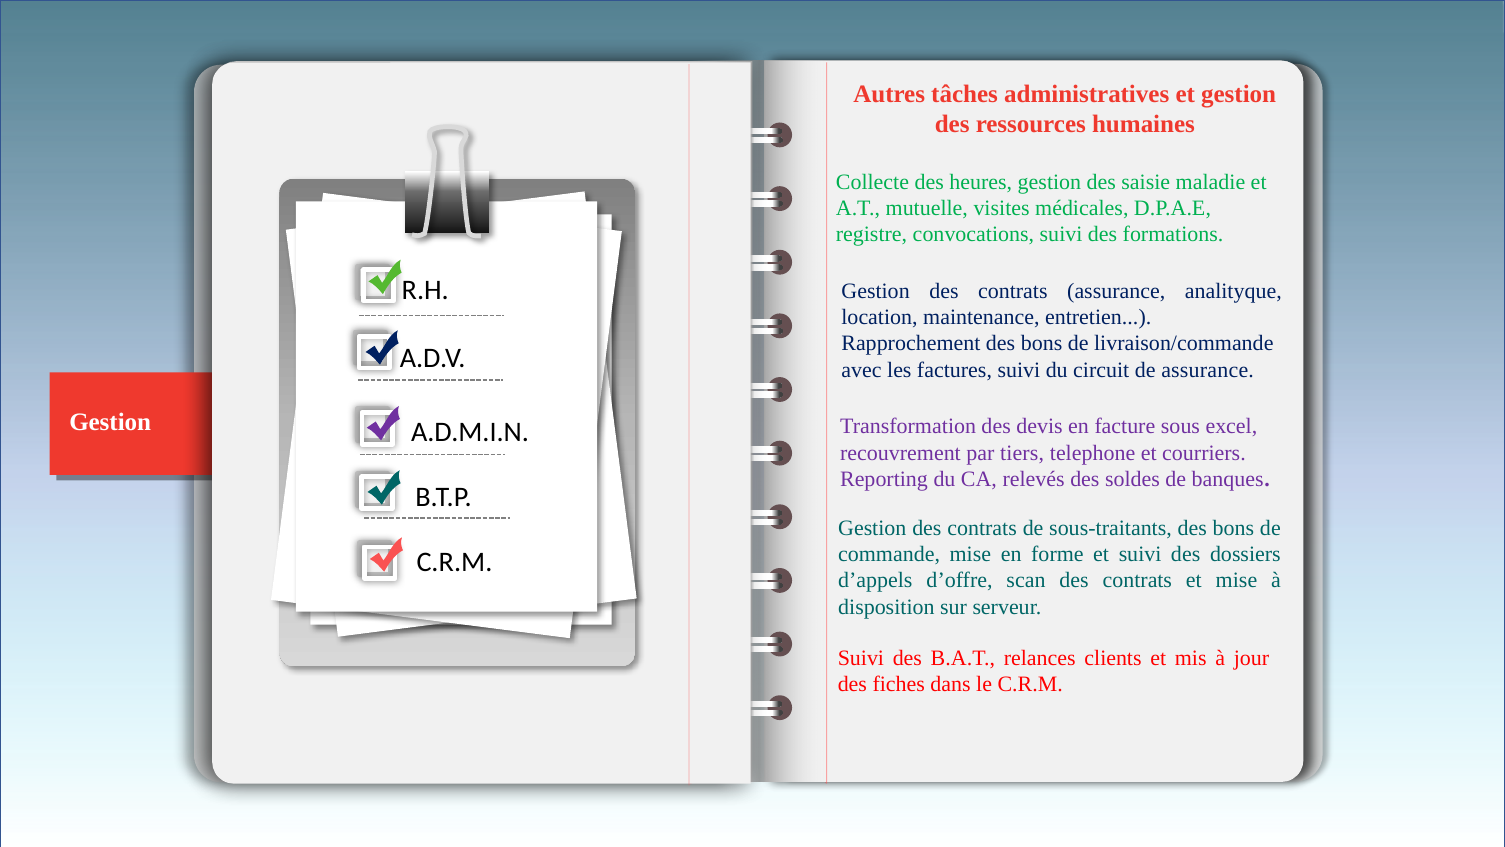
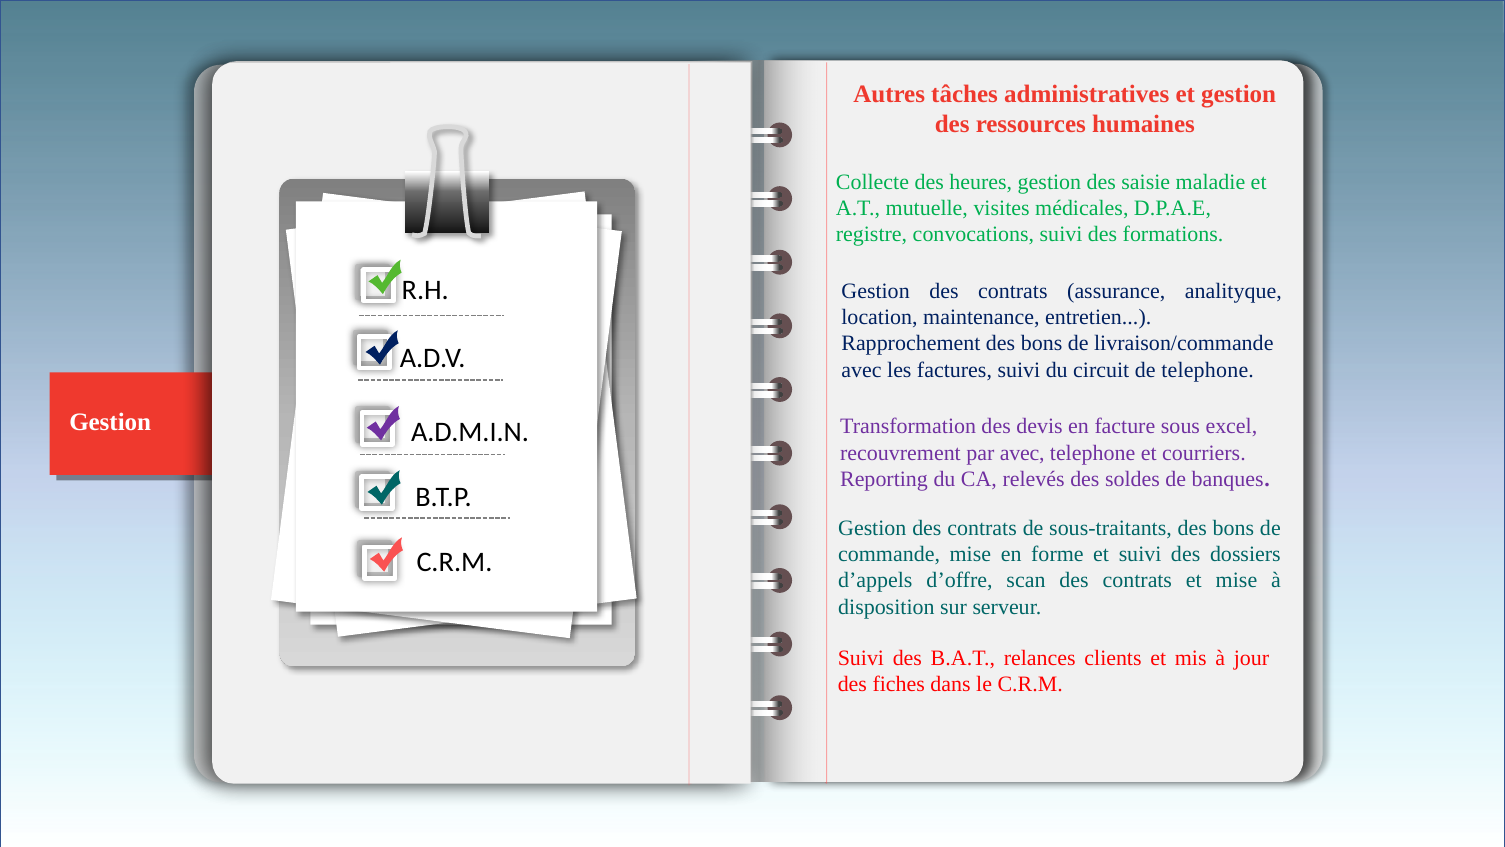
de assurance: assurance -> telephone
par tiers: tiers -> avec
